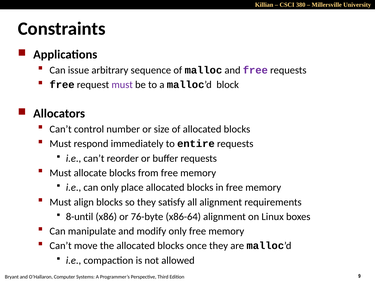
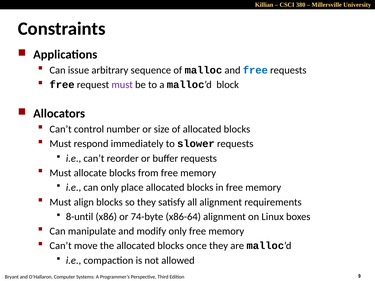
free at (255, 70) colour: purple -> blue
entire: entire -> slower
76-byte: 76-byte -> 74-byte
